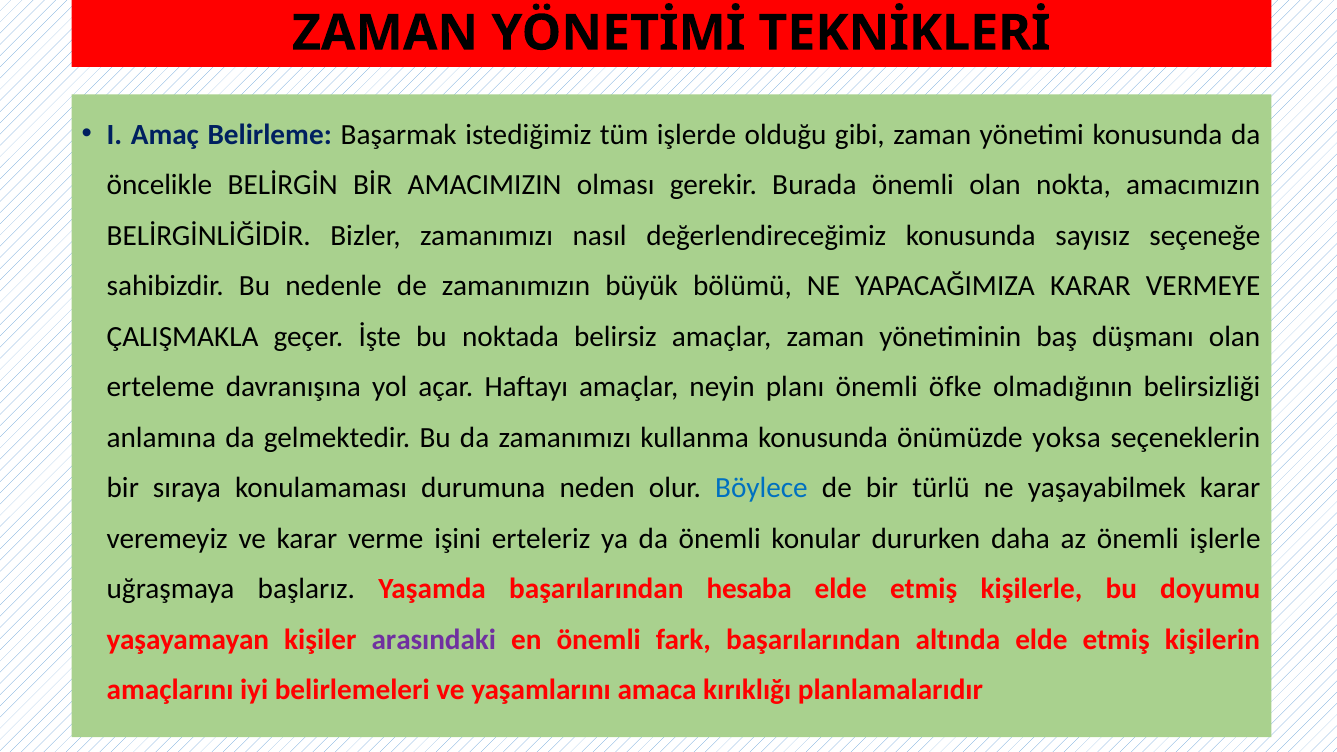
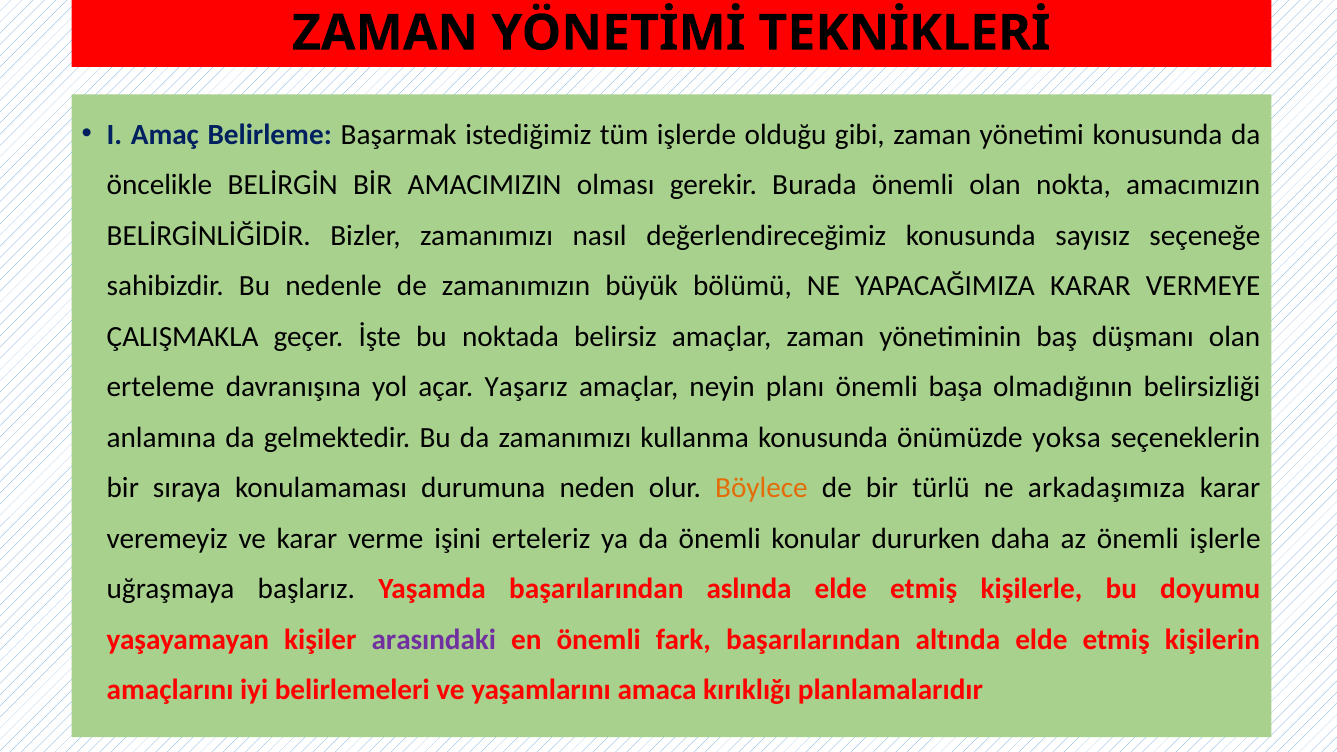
Haftayı: Haftayı -> Yaşarız
öfke: öfke -> başa
Böylece colour: blue -> orange
yaşayabilmek: yaşayabilmek -> arkadaşımıza
hesaba: hesaba -> aslında
